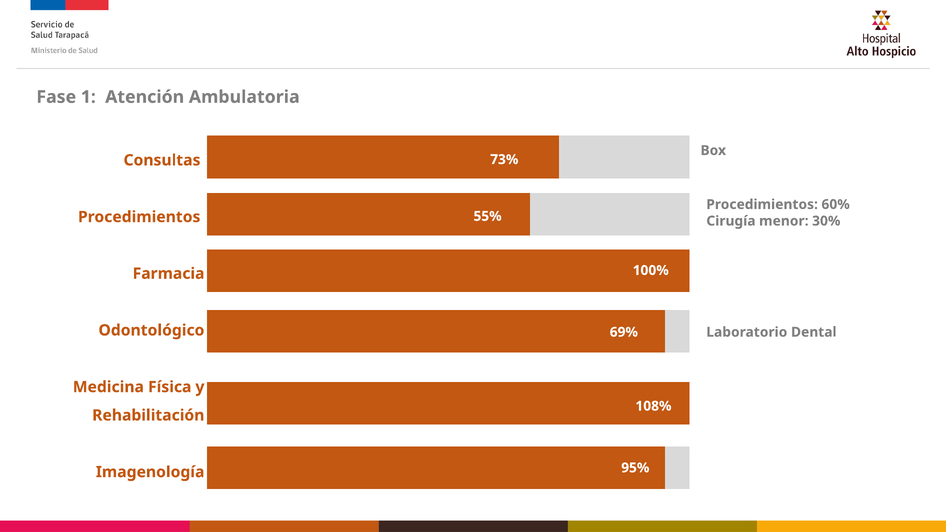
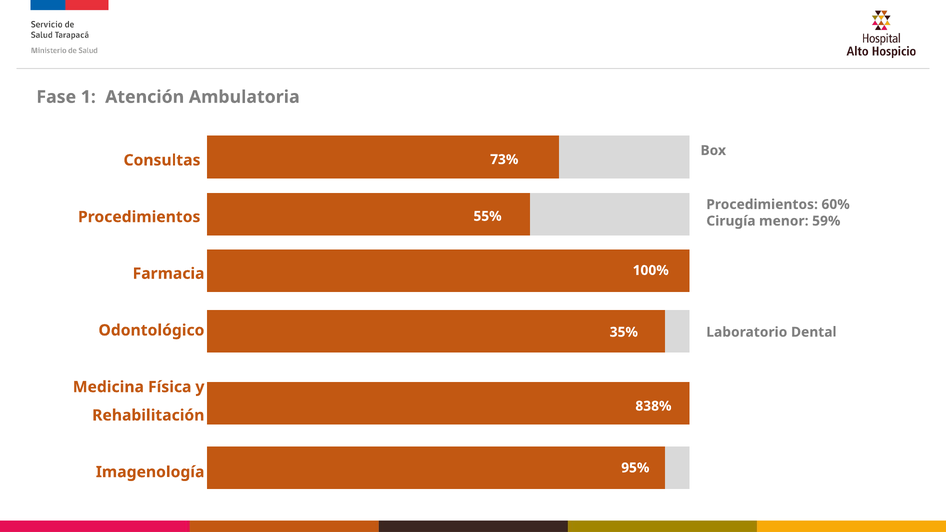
30%: 30% -> 59%
69%: 69% -> 35%
108%: 108% -> 838%
